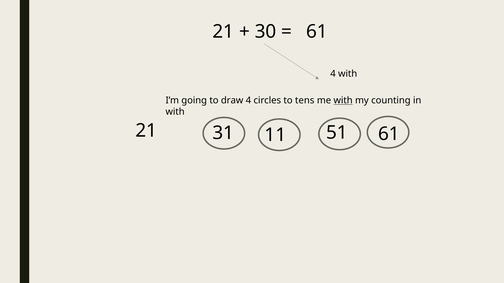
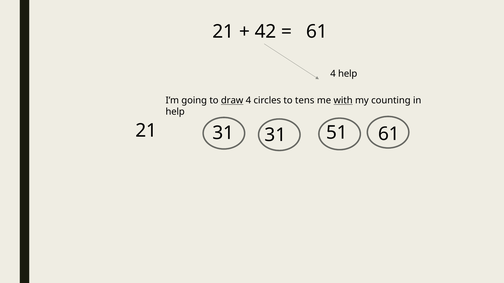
30: 30 -> 42
4 with: with -> help
draw underline: none -> present
with at (175, 112): with -> help
31 11: 11 -> 31
